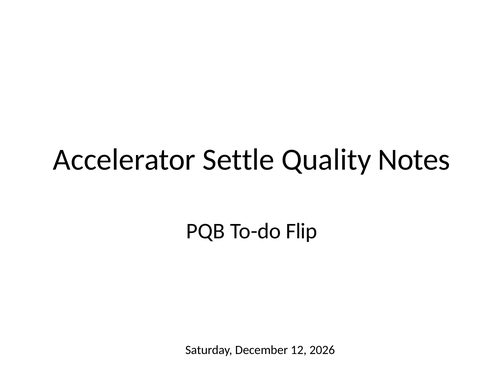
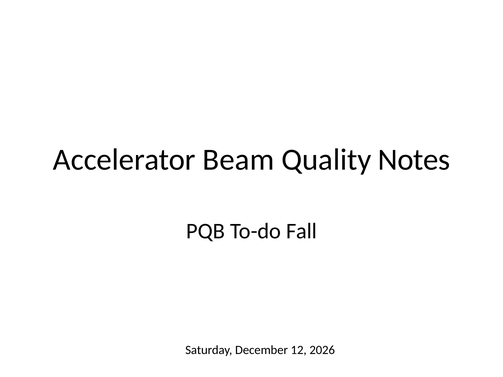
Settle: Settle -> Beam
Flip: Flip -> Fall
